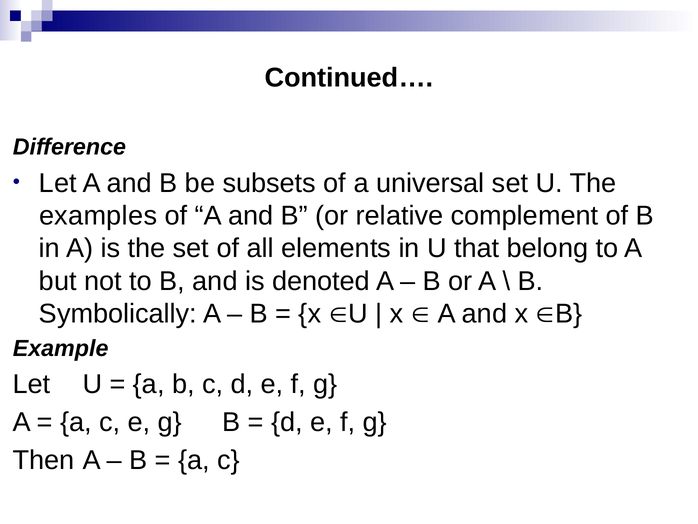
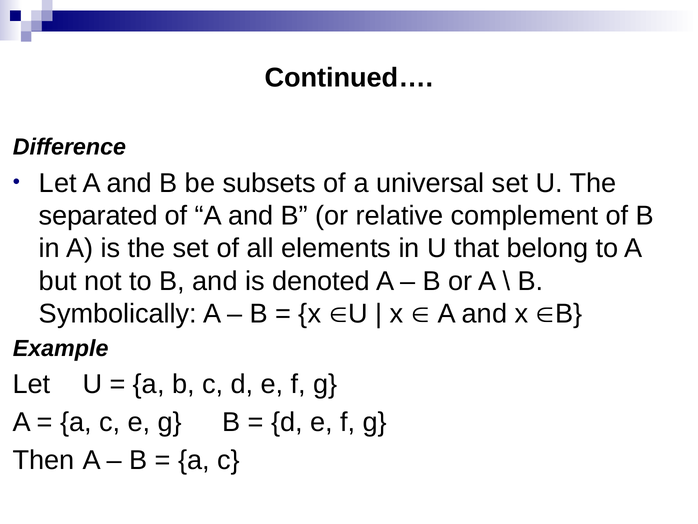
examples: examples -> separated
